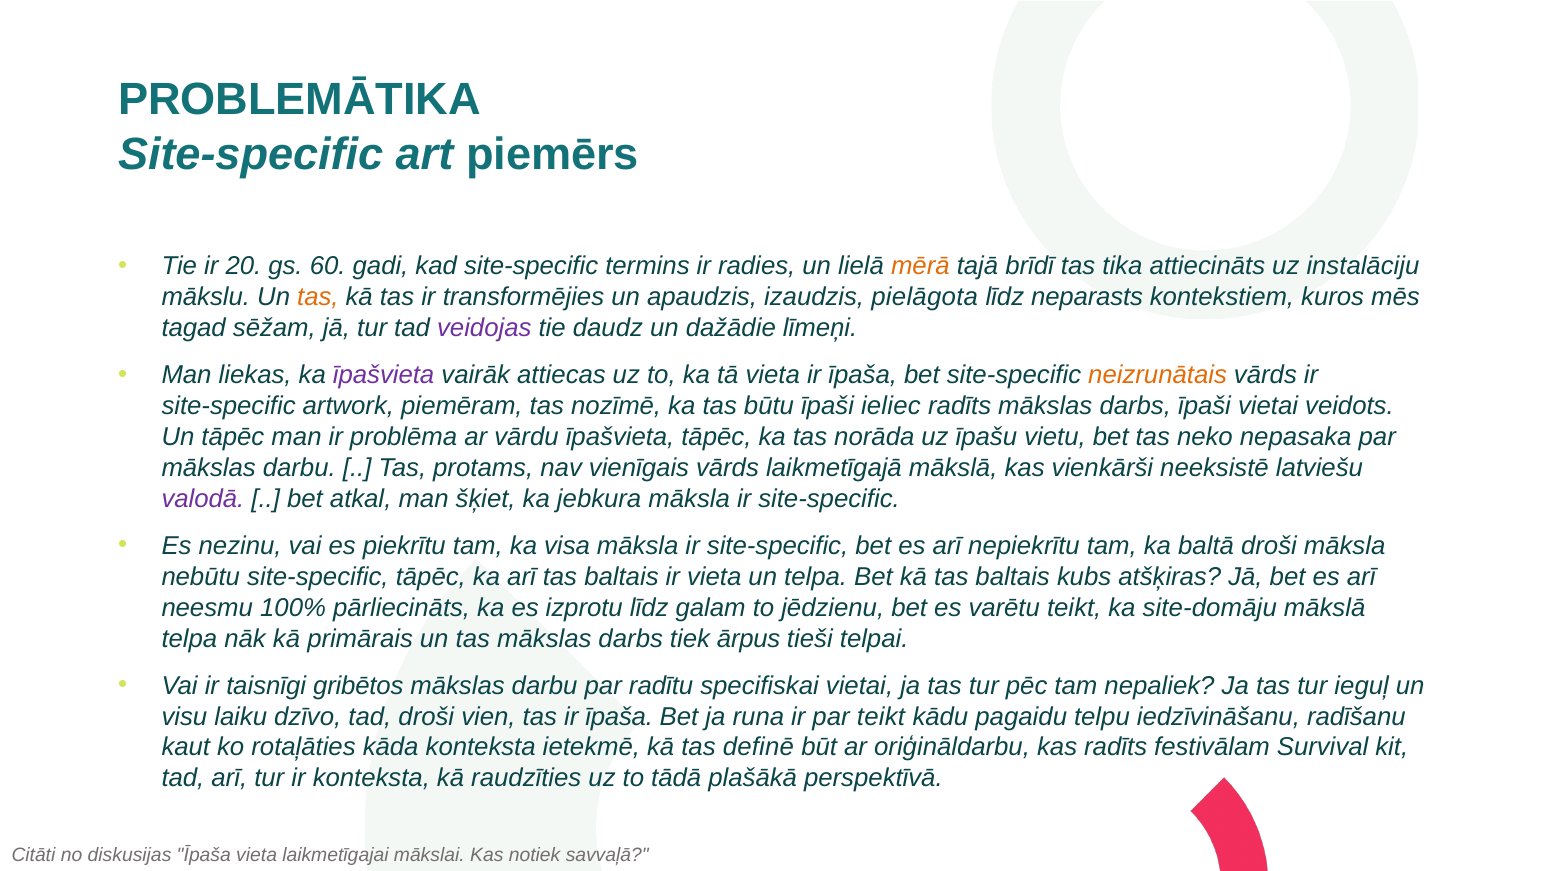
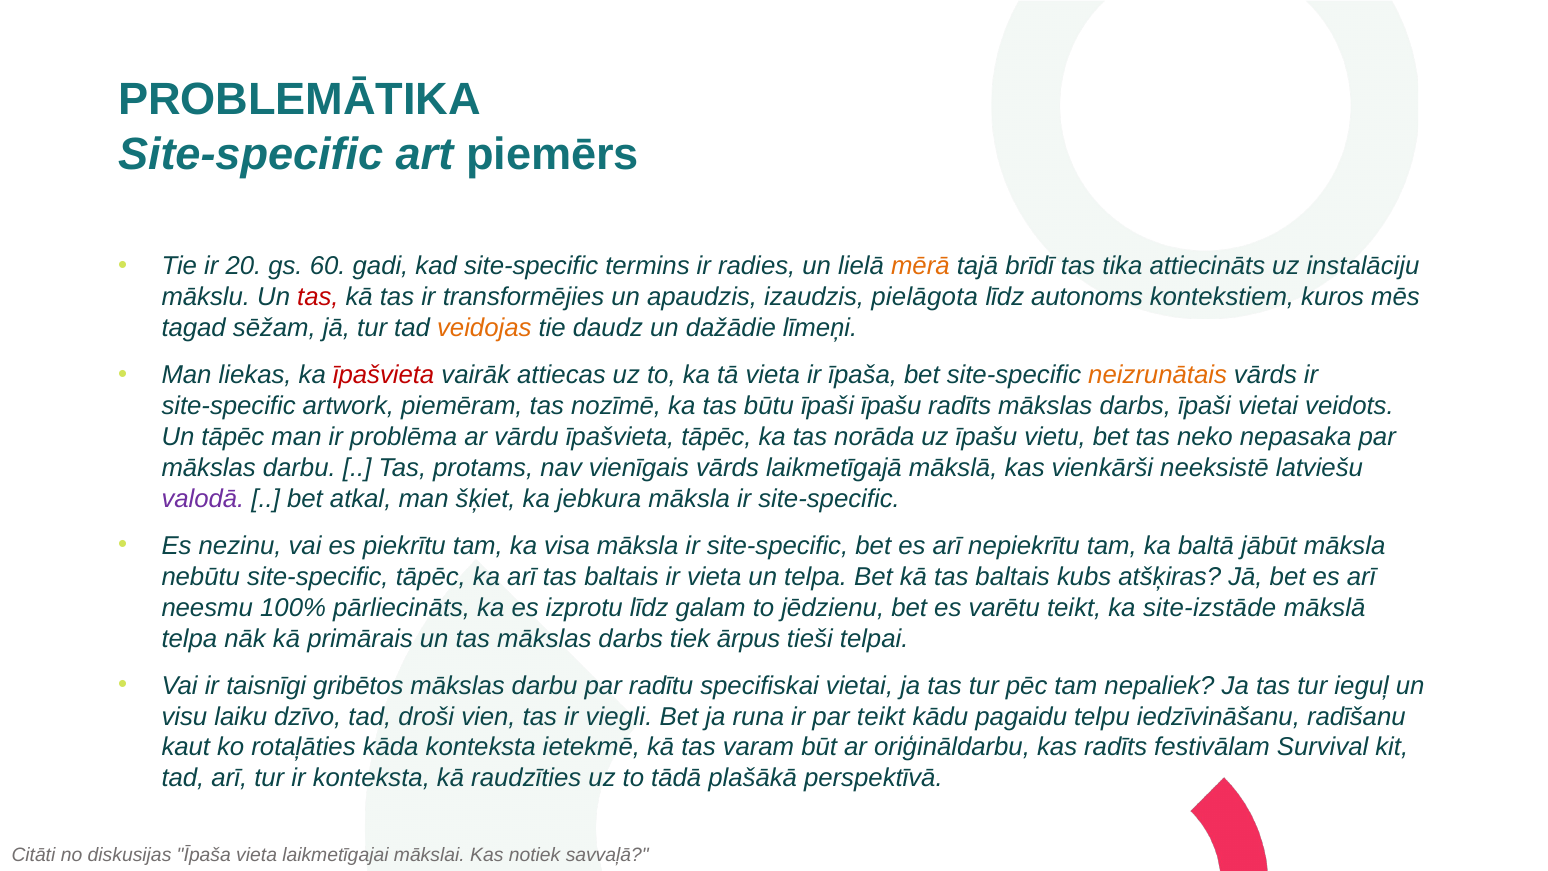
tas at (318, 297) colour: orange -> red
neparasts: neparasts -> autonoms
veidojas colour: purple -> orange
īpašvieta at (384, 375) colour: purple -> red
īpaši ieliec: ieliec -> īpašu
baltā droši: droši -> jābūt
site-domāju: site-domāju -> site-izstāde
tas ir īpaša: īpaša -> viegli
definē: definē -> varam
